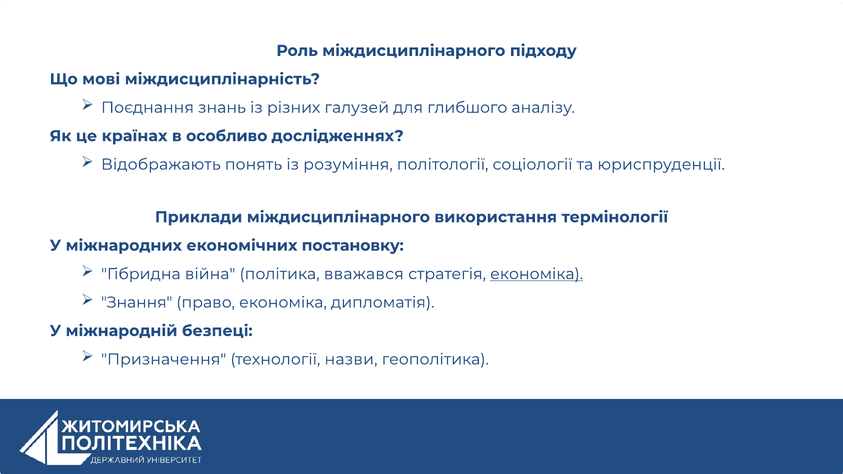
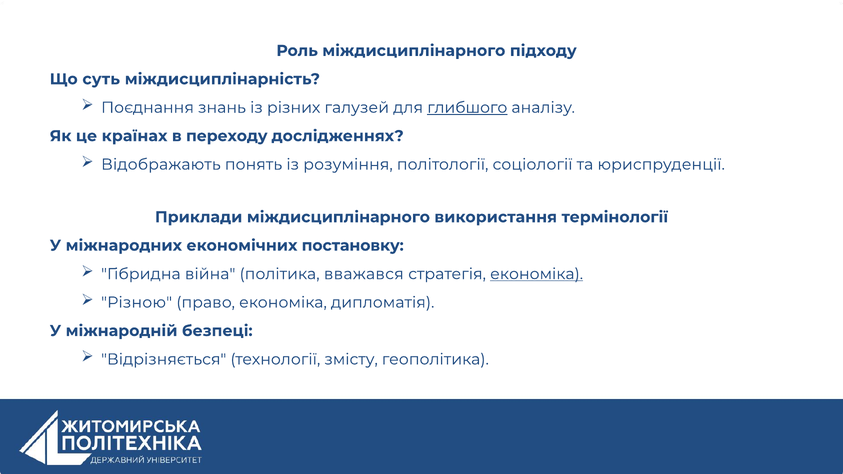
мові: мові -> суть
глибшого underline: none -> present
особливо: особливо -> переходу
Знання: Знання -> Різною
Призначення: Призначення -> Відрізняється
назви: назви -> змісту
